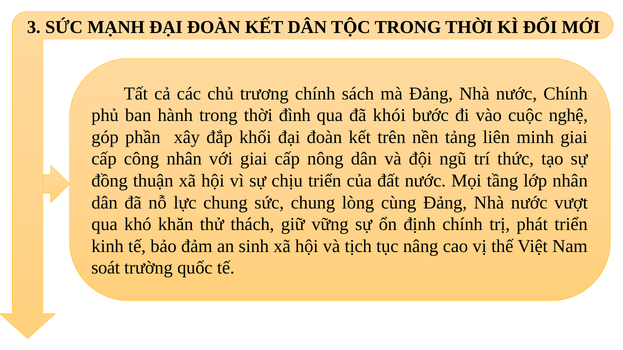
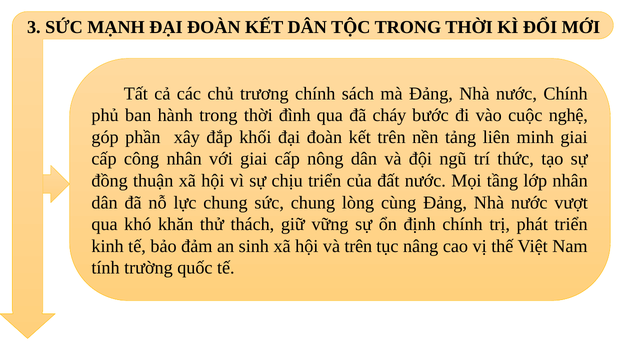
khói: khói -> cháy
và tịch: tịch -> trên
soát: soát -> tính
